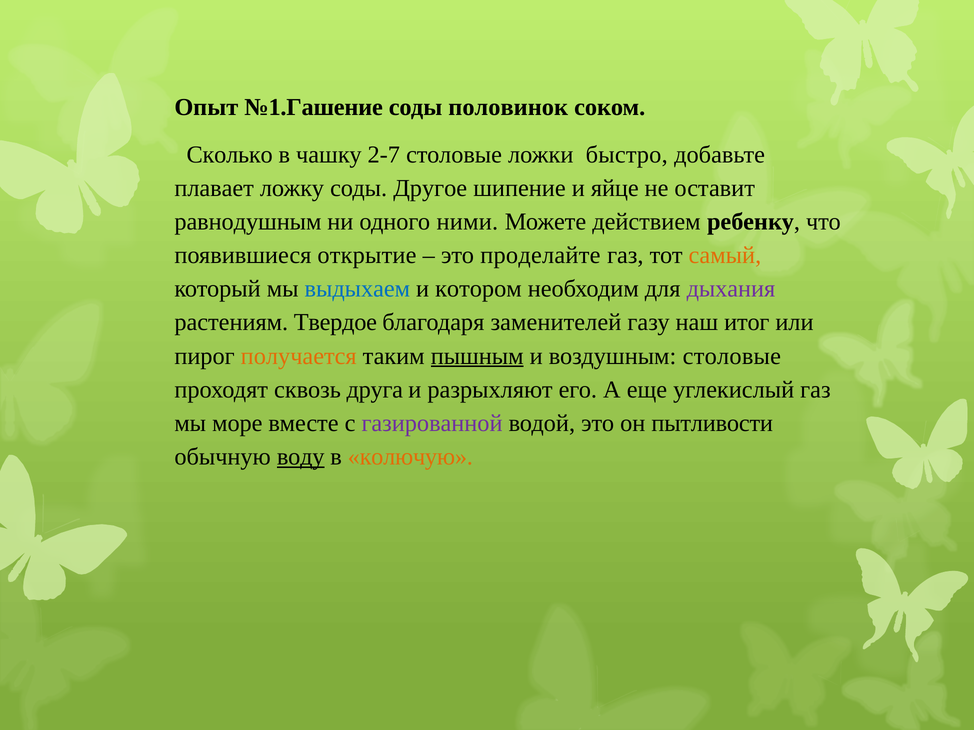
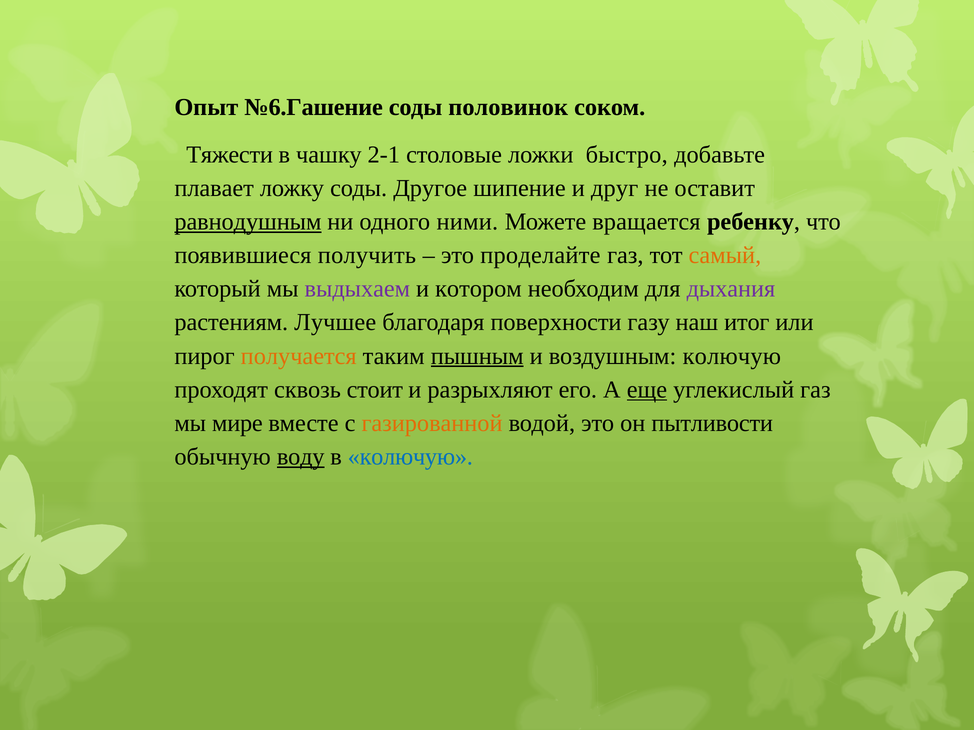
№1.Гашение: №1.Гашение -> №6.Гашение
Сколько: Сколько -> Тяжести
2-7: 2-7 -> 2-1
яйце: яйце -> друг
равнодушным underline: none -> present
действием: действием -> вращается
открытие: открытие -> получить
выдыхаем colour: blue -> purple
Твердое: Твердое -> Лучшее
заменителей: заменителей -> поверхности
воздушным столовые: столовые -> колючую
друга: друга -> стоит
еще underline: none -> present
море: море -> мире
газированной colour: purple -> orange
колючую at (410, 457) colour: orange -> blue
